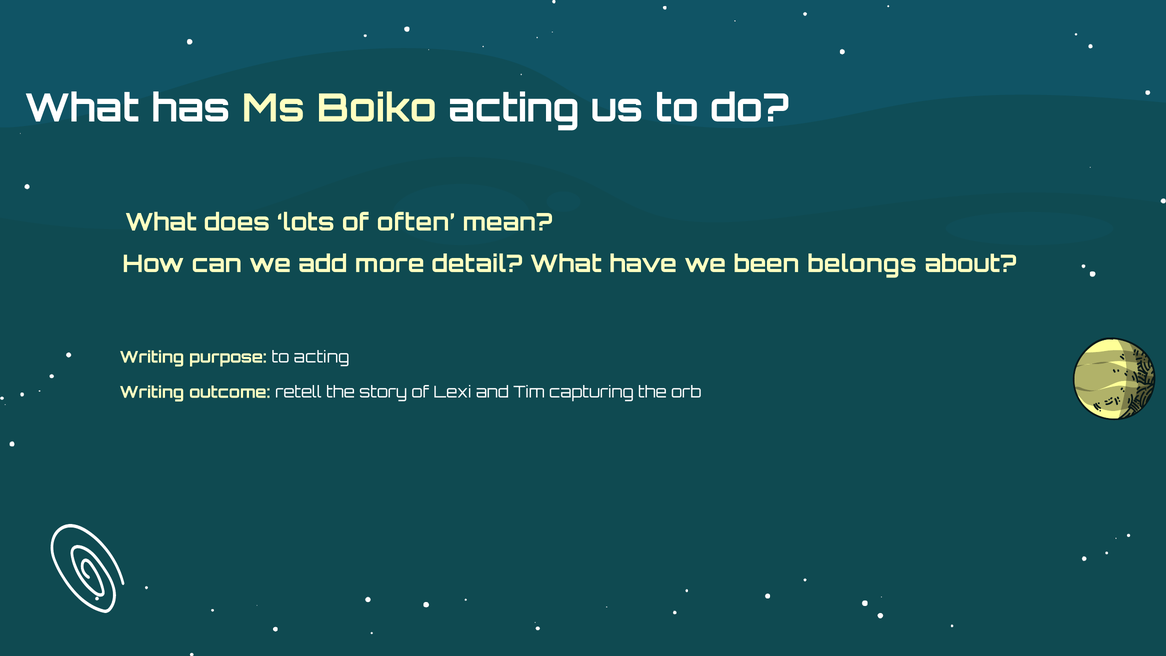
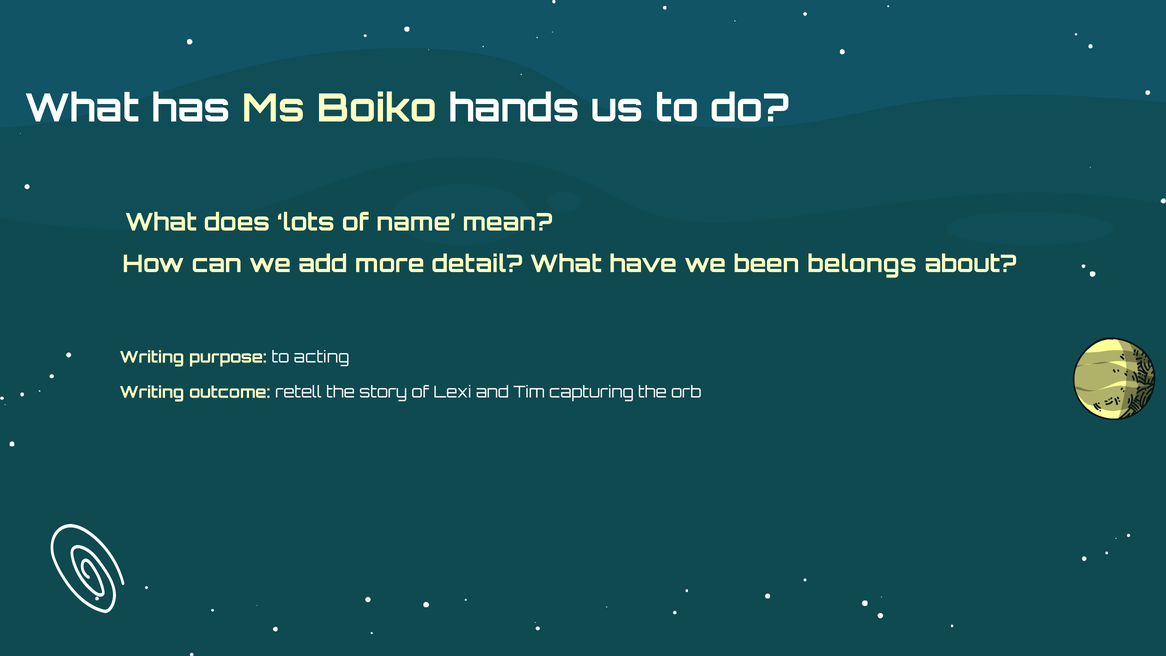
Boiko acting: acting -> hands
often: often -> name
